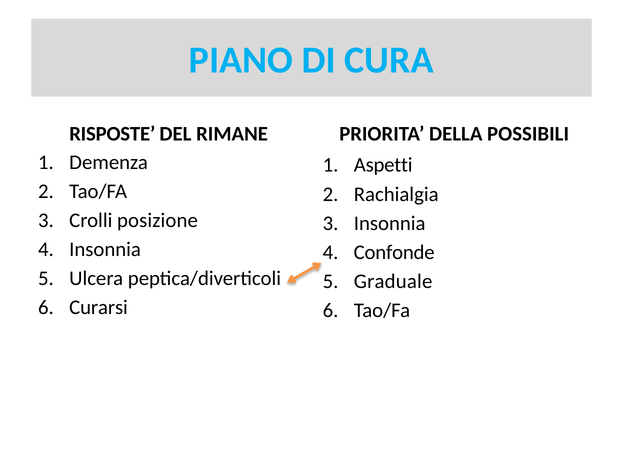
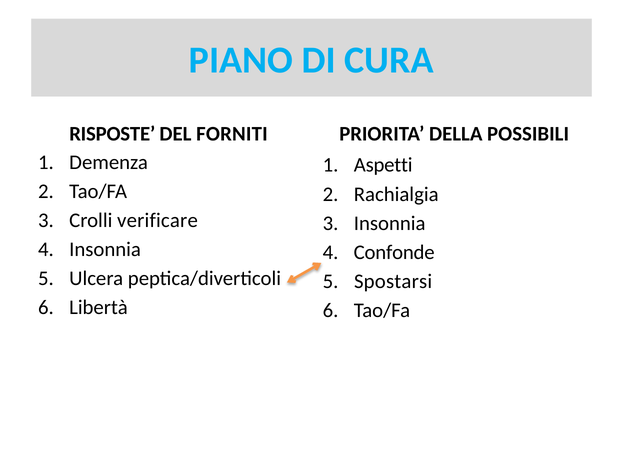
RIMANE: RIMANE -> FORNITI
posizione: posizione -> verificare
Graduale: Graduale -> Spostarsi
Curarsi: Curarsi -> Libertà
